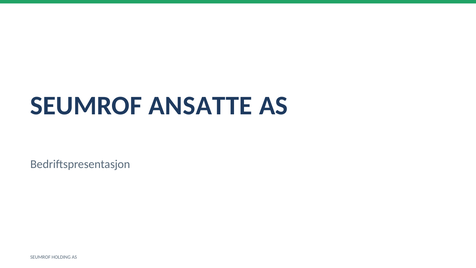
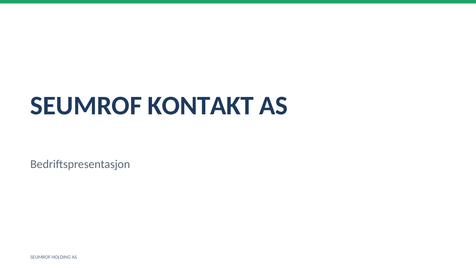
ANSATTE: ANSATTE -> KONTAKT
